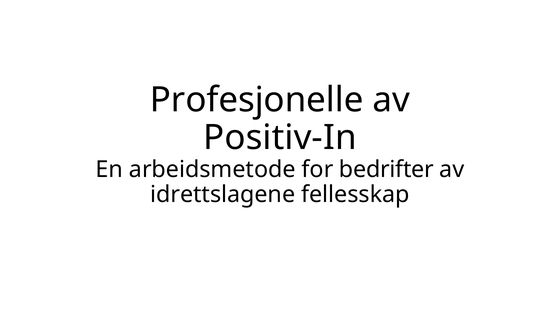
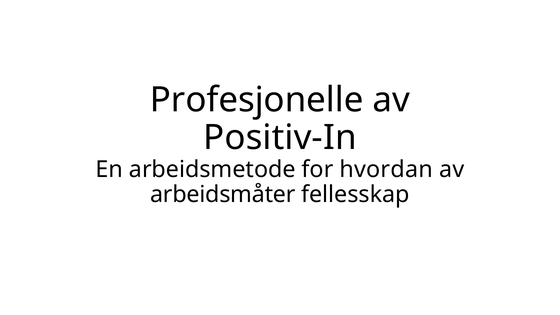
bedrifter: bedrifter -> hvordan
idrettslagene: idrettslagene -> arbeidsmåter
